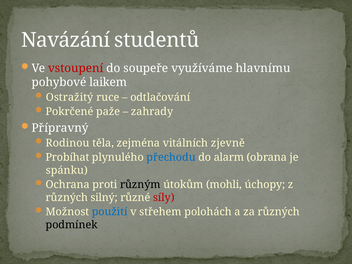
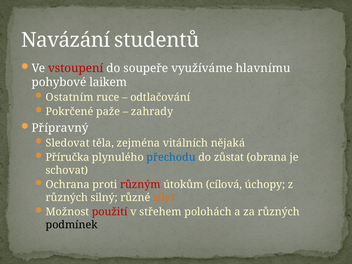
Ostražitý: Ostražitý -> Ostatním
Rodinou: Rodinou -> Sledovat
zjevně: zjevně -> nějaká
Probíhat: Probíhat -> Příručka
alarm: alarm -> zůstat
spánku: spánku -> schovat
různým colour: black -> red
mohli: mohli -> cílová
síly colour: red -> orange
použití colour: blue -> red
